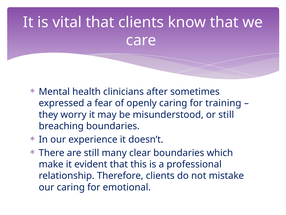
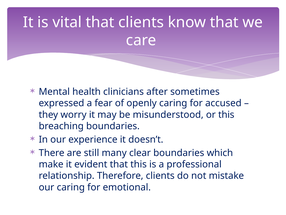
training: training -> accused
or still: still -> this
